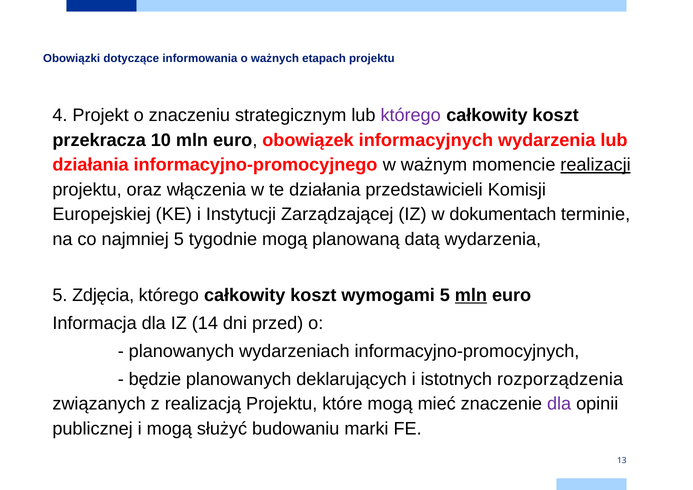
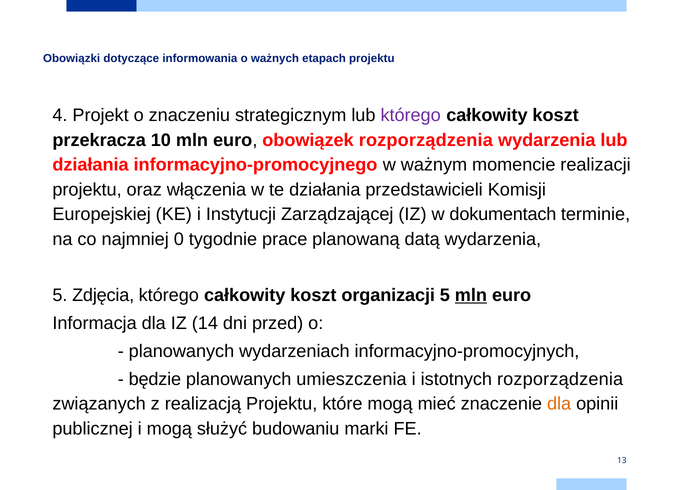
obowiązek informacyjnych: informacyjnych -> rozporządzenia
realizacji underline: present -> none
najmniej 5: 5 -> 0
tygodnie mogą: mogą -> prace
wymogami: wymogami -> organizacji
deklarujących: deklarujących -> umieszczenia
dla at (559, 404) colour: purple -> orange
